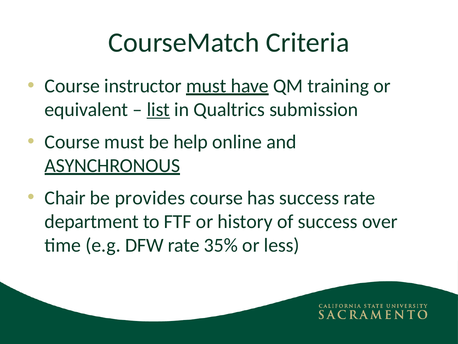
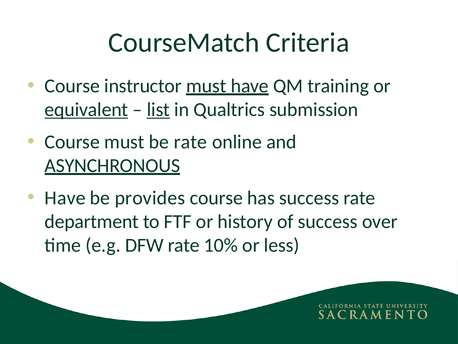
equivalent underline: none -> present
be help: help -> rate
Chair at (65, 198): Chair -> Have
35%: 35% -> 10%
